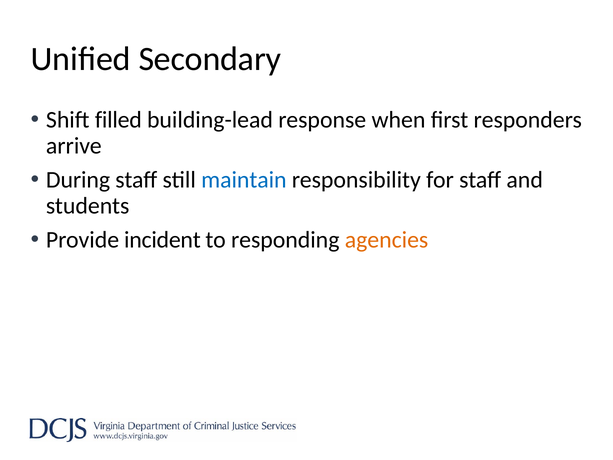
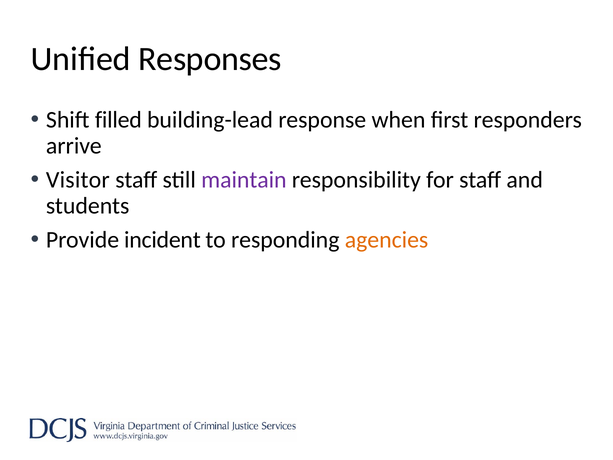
Secondary: Secondary -> Responses
During: During -> Visitor
maintain colour: blue -> purple
